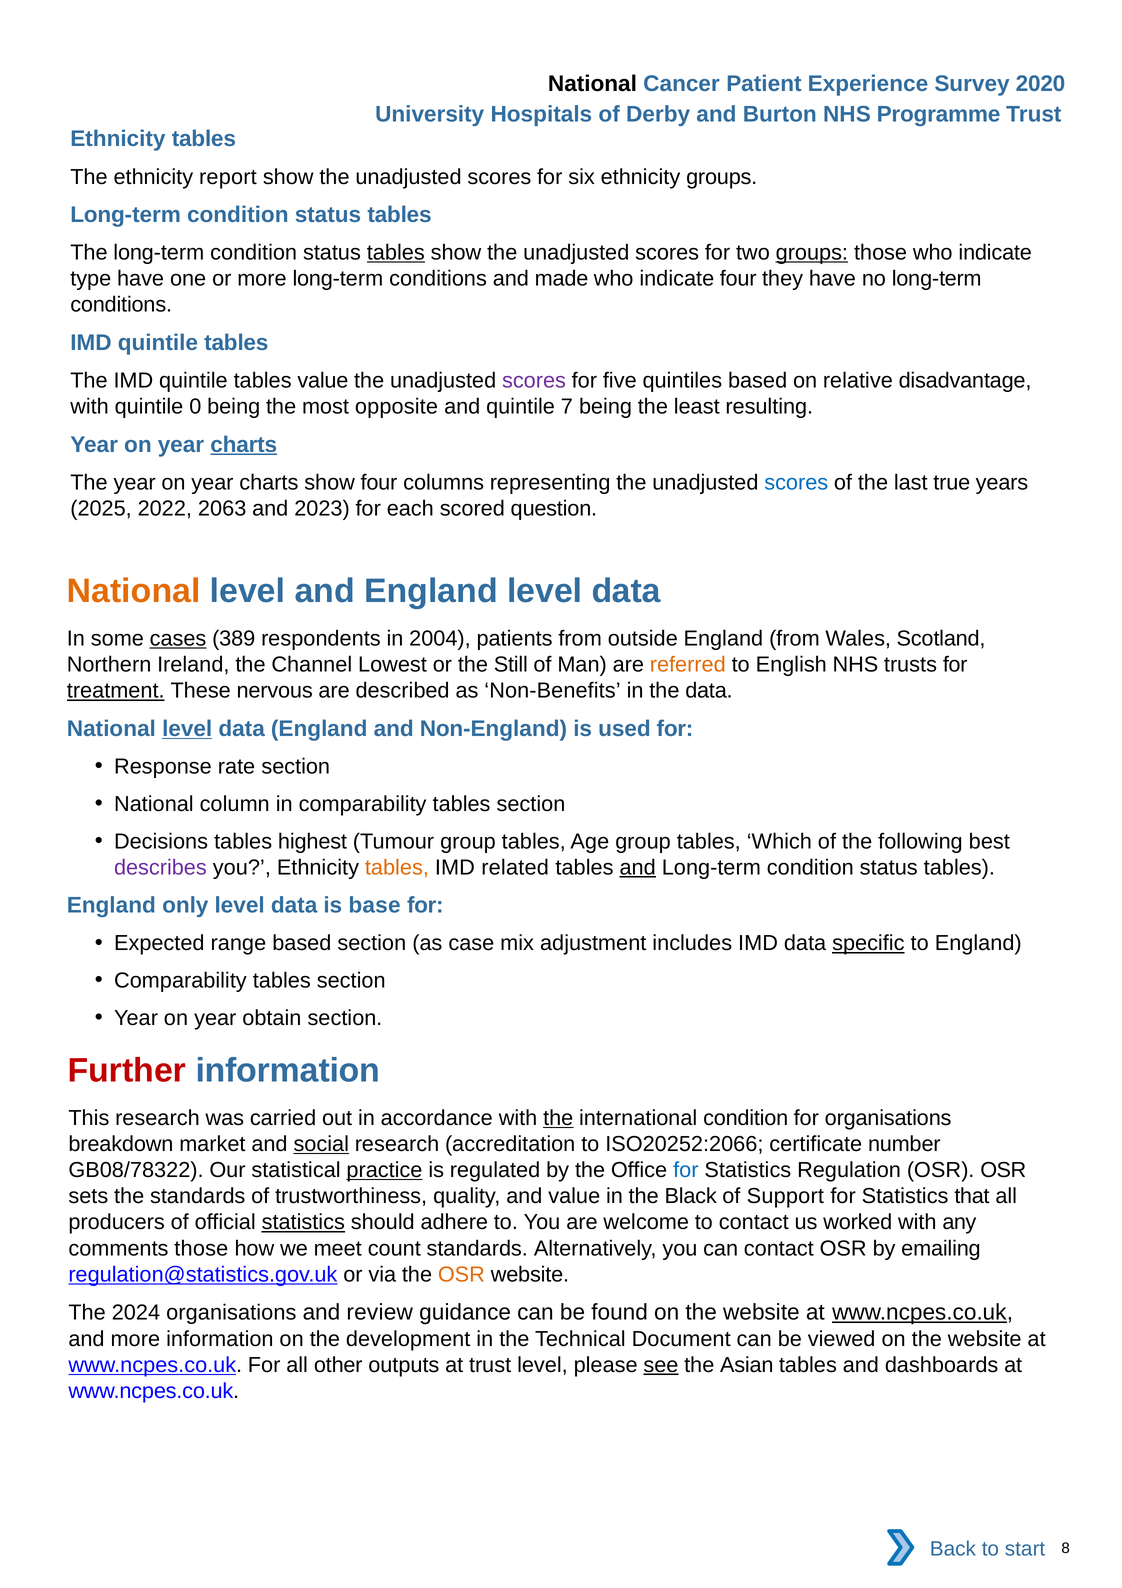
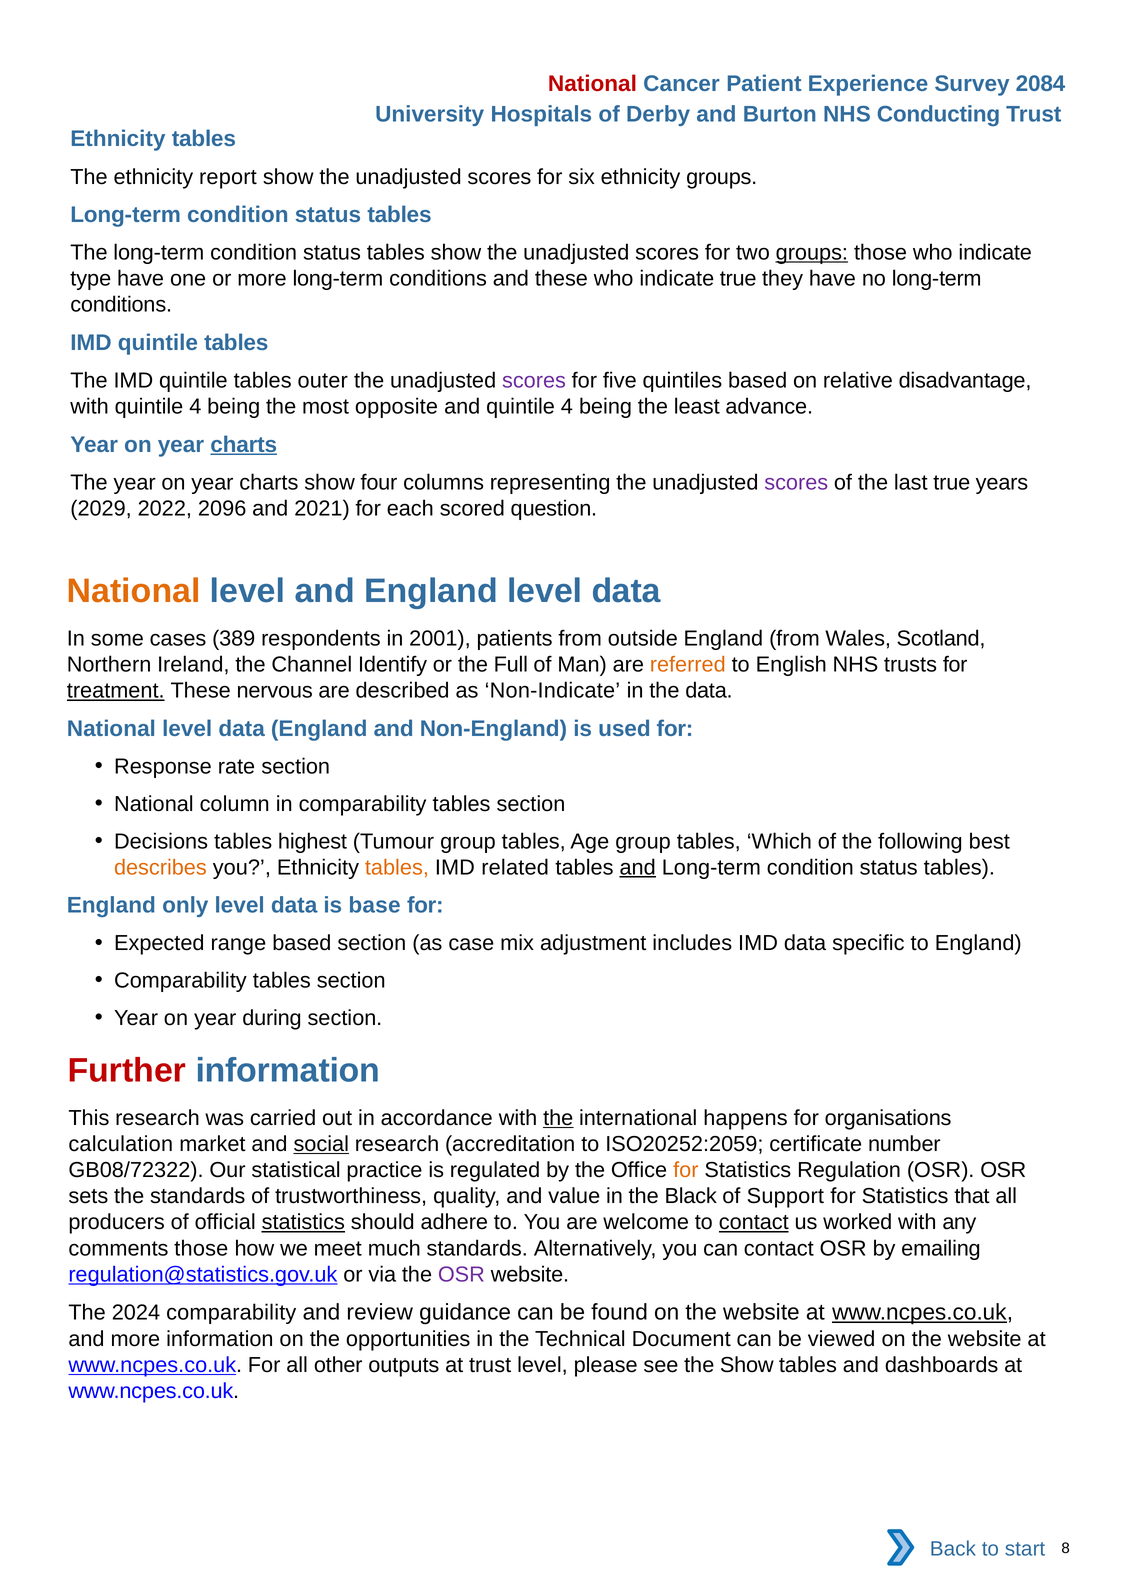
National at (592, 84) colour: black -> red
2020: 2020 -> 2084
Programme: Programme -> Conducting
tables at (396, 253) underline: present -> none
and made: made -> these
indicate four: four -> true
tables value: value -> outer
with quintile 0: 0 -> 4
and quintile 7: 7 -> 4
resulting: resulting -> advance
scores at (796, 482) colour: blue -> purple
2025: 2025 -> 2029
2063: 2063 -> 2096
2023: 2023 -> 2021
cases underline: present -> none
2004: 2004 -> 2001
Lowest: Lowest -> Identify
Still: Still -> Full
Non-Benefits: Non-Benefits -> Non-Indicate
level at (187, 729) underline: present -> none
describes colour: purple -> orange
specific underline: present -> none
obtain: obtain -> during
international condition: condition -> happens
breakdown: breakdown -> calculation
ISO20252:2066: ISO20252:2066 -> ISO20252:2059
GB08/78322: GB08/78322 -> GB08/72322
practice underline: present -> none
for at (686, 1170) colour: blue -> orange
contact at (754, 1222) underline: none -> present
count: count -> much
OSR at (461, 1274) colour: orange -> purple
2024 organisations: organisations -> comparability
development: development -> opportunities
see underline: present -> none
the Asian: Asian -> Show
